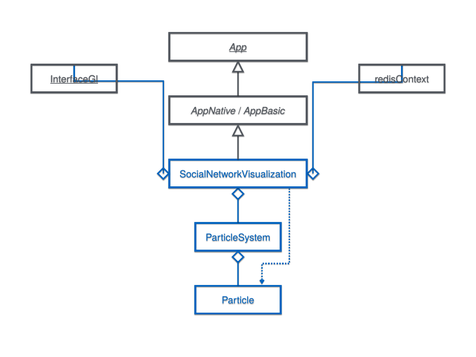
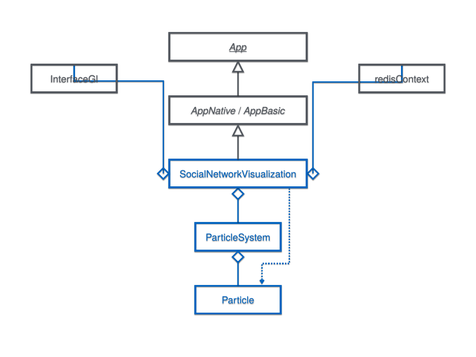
InterfaceGl underline: present -> none
